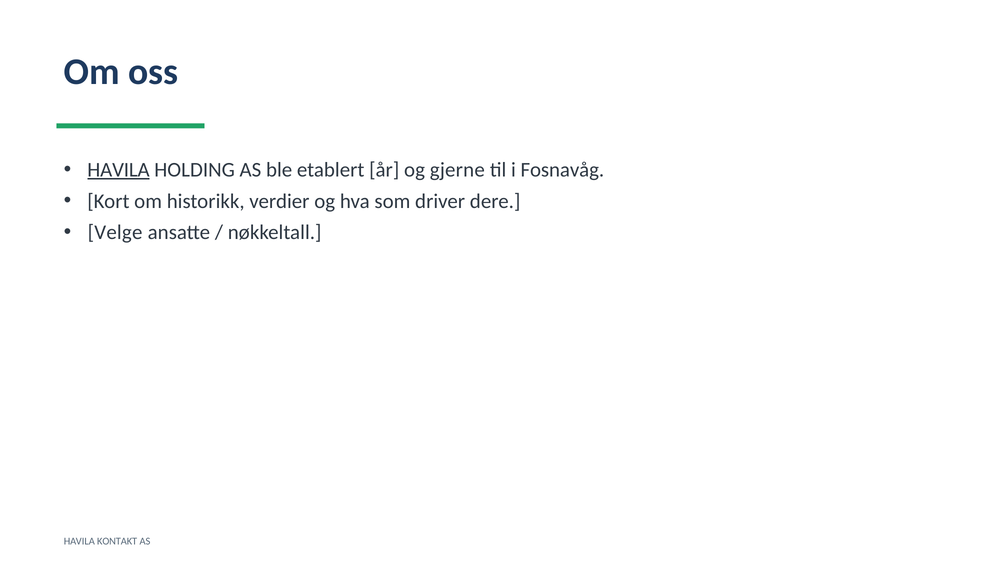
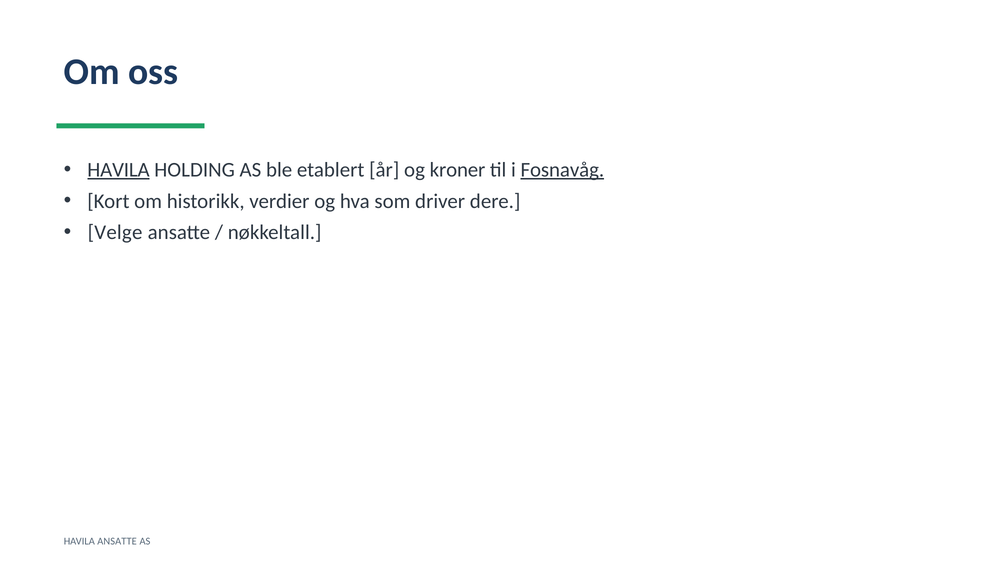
gjerne: gjerne -> kroner
Fosnavåg underline: none -> present
HAVILA KONTAKT: KONTAKT -> ANSATTE
